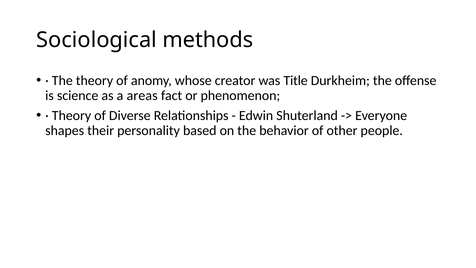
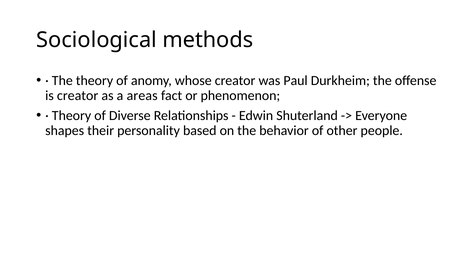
Title: Title -> Paul
is science: science -> creator
